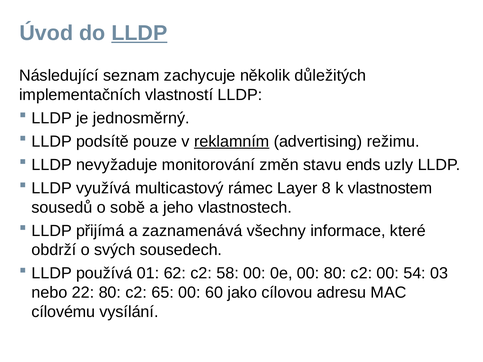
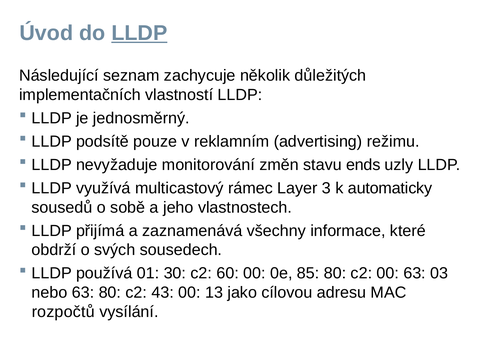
reklamním underline: present -> none
8: 8 -> 3
vlastnostem: vlastnostem -> automaticky
62: 62 -> 30
58: 58 -> 60
0e 00: 00 -> 85
00 54: 54 -> 63
nebo 22: 22 -> 63
65: 65 -> 43
60: 60 -> 13
cílovému: cílovému -> rozpočtů
